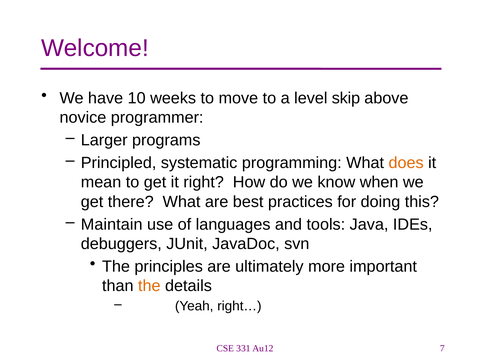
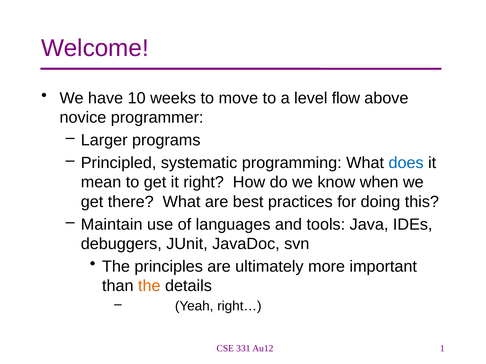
skip: skip -> flow
does colour: orange -> blue
7: 7 -> 1
